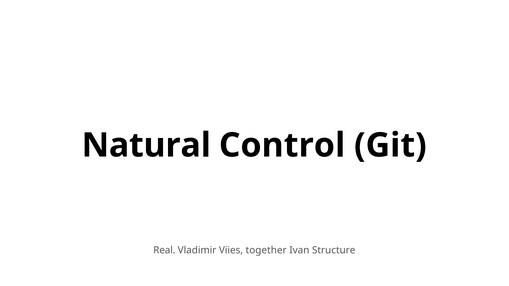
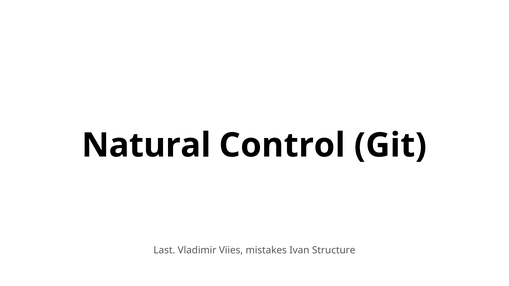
Real: Real -> Last
together: together -> mistakes
